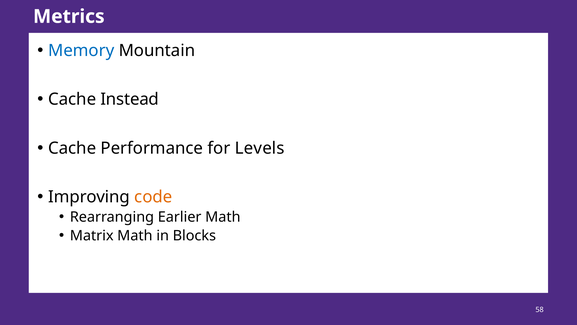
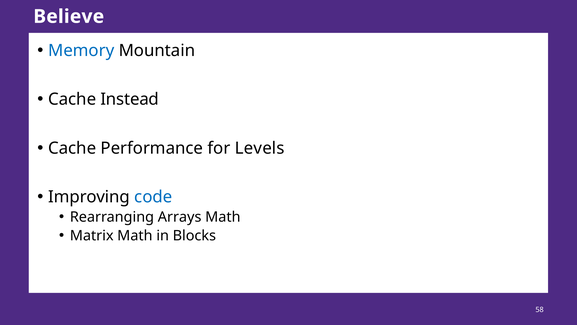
Metrics: Metrics -> Believe
code colour: orange -> blue
Earlier: Earlier -> Arrays
